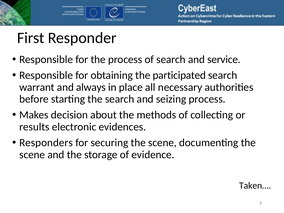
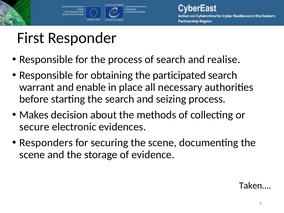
service: service -> realise
always: always -> enable
results: results -> secure
